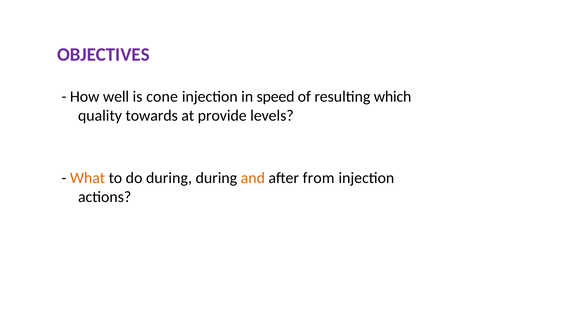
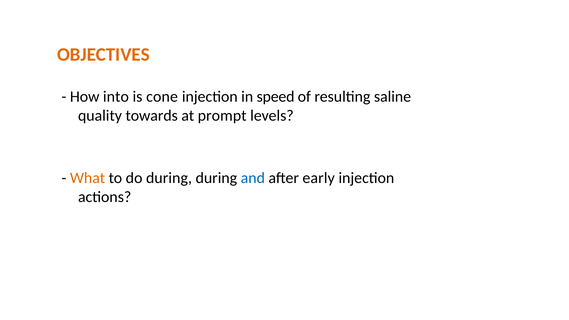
OBJECTIVES colour: purple -> orange
well: well -> into
which: which -> saline
provide: provide -> prompt
and colour: orange -> blue
from: from -> early
